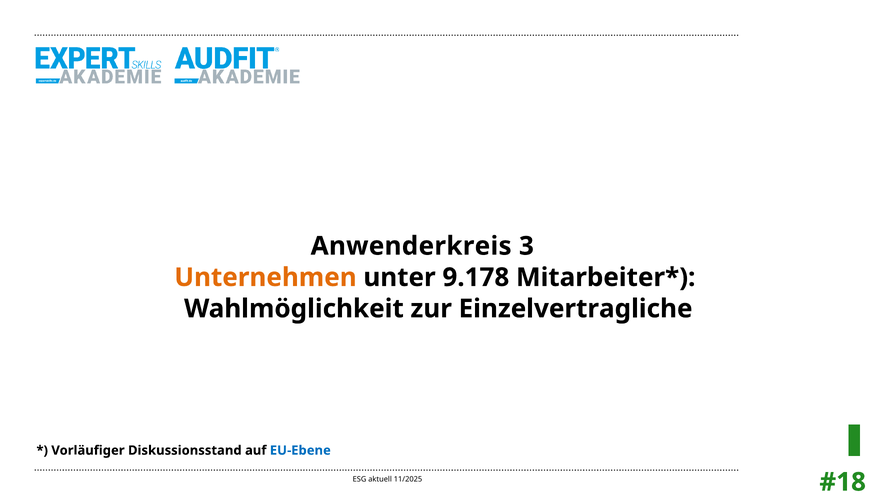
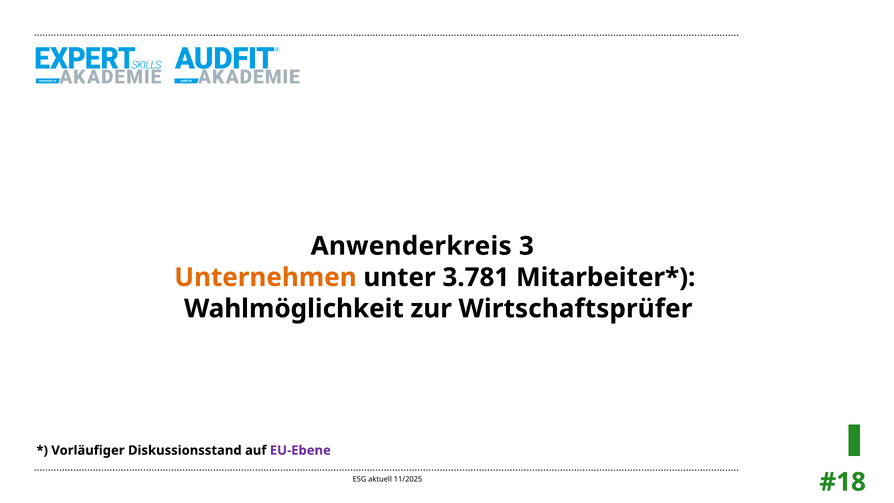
9.178: 9.178 -> 3.781
Einzelvertragliche: Einzelvertragliche -> Wirtschaftsprüfer
EU-Ebene colour: blue -> purple
